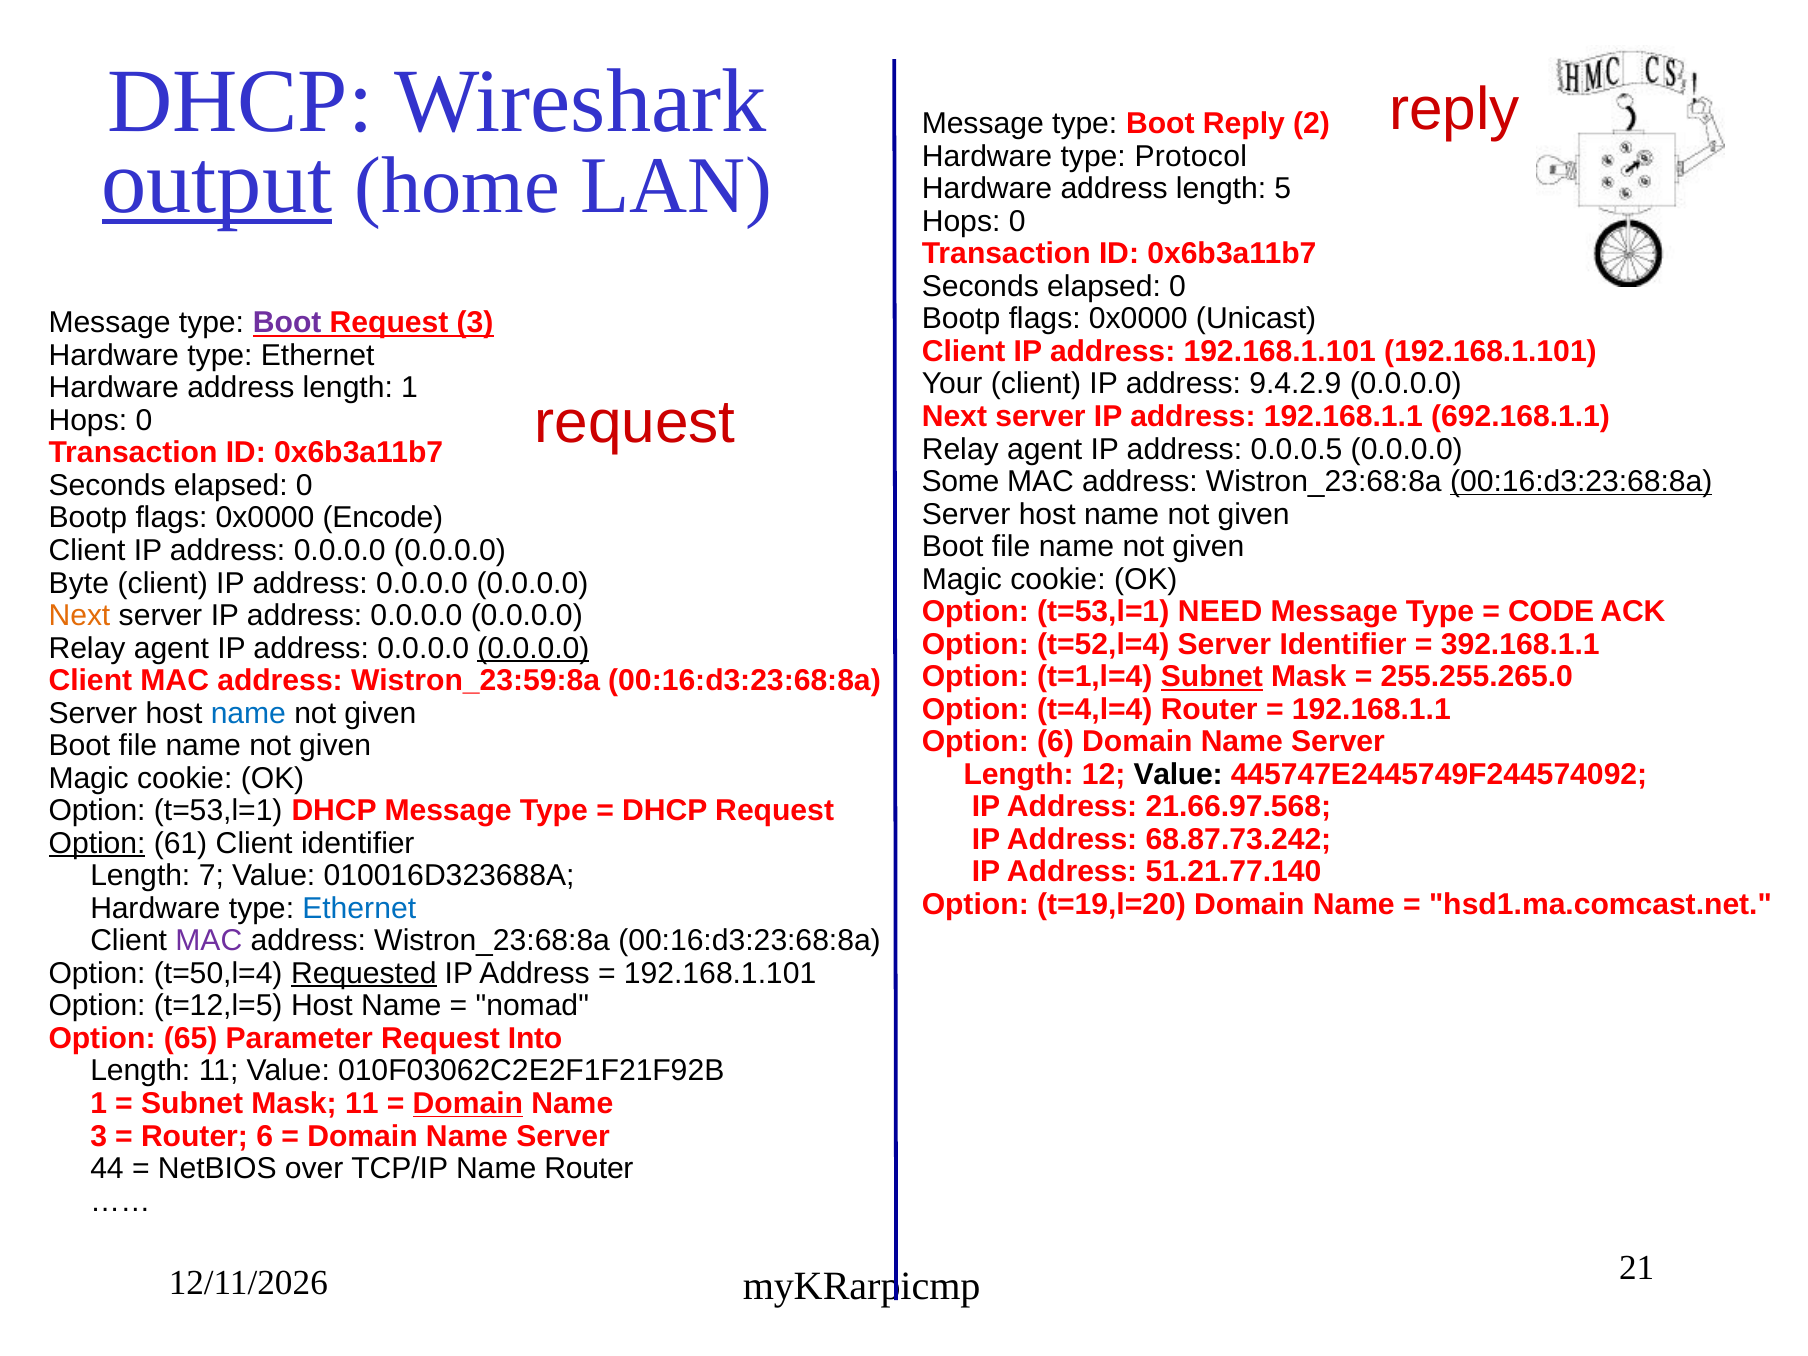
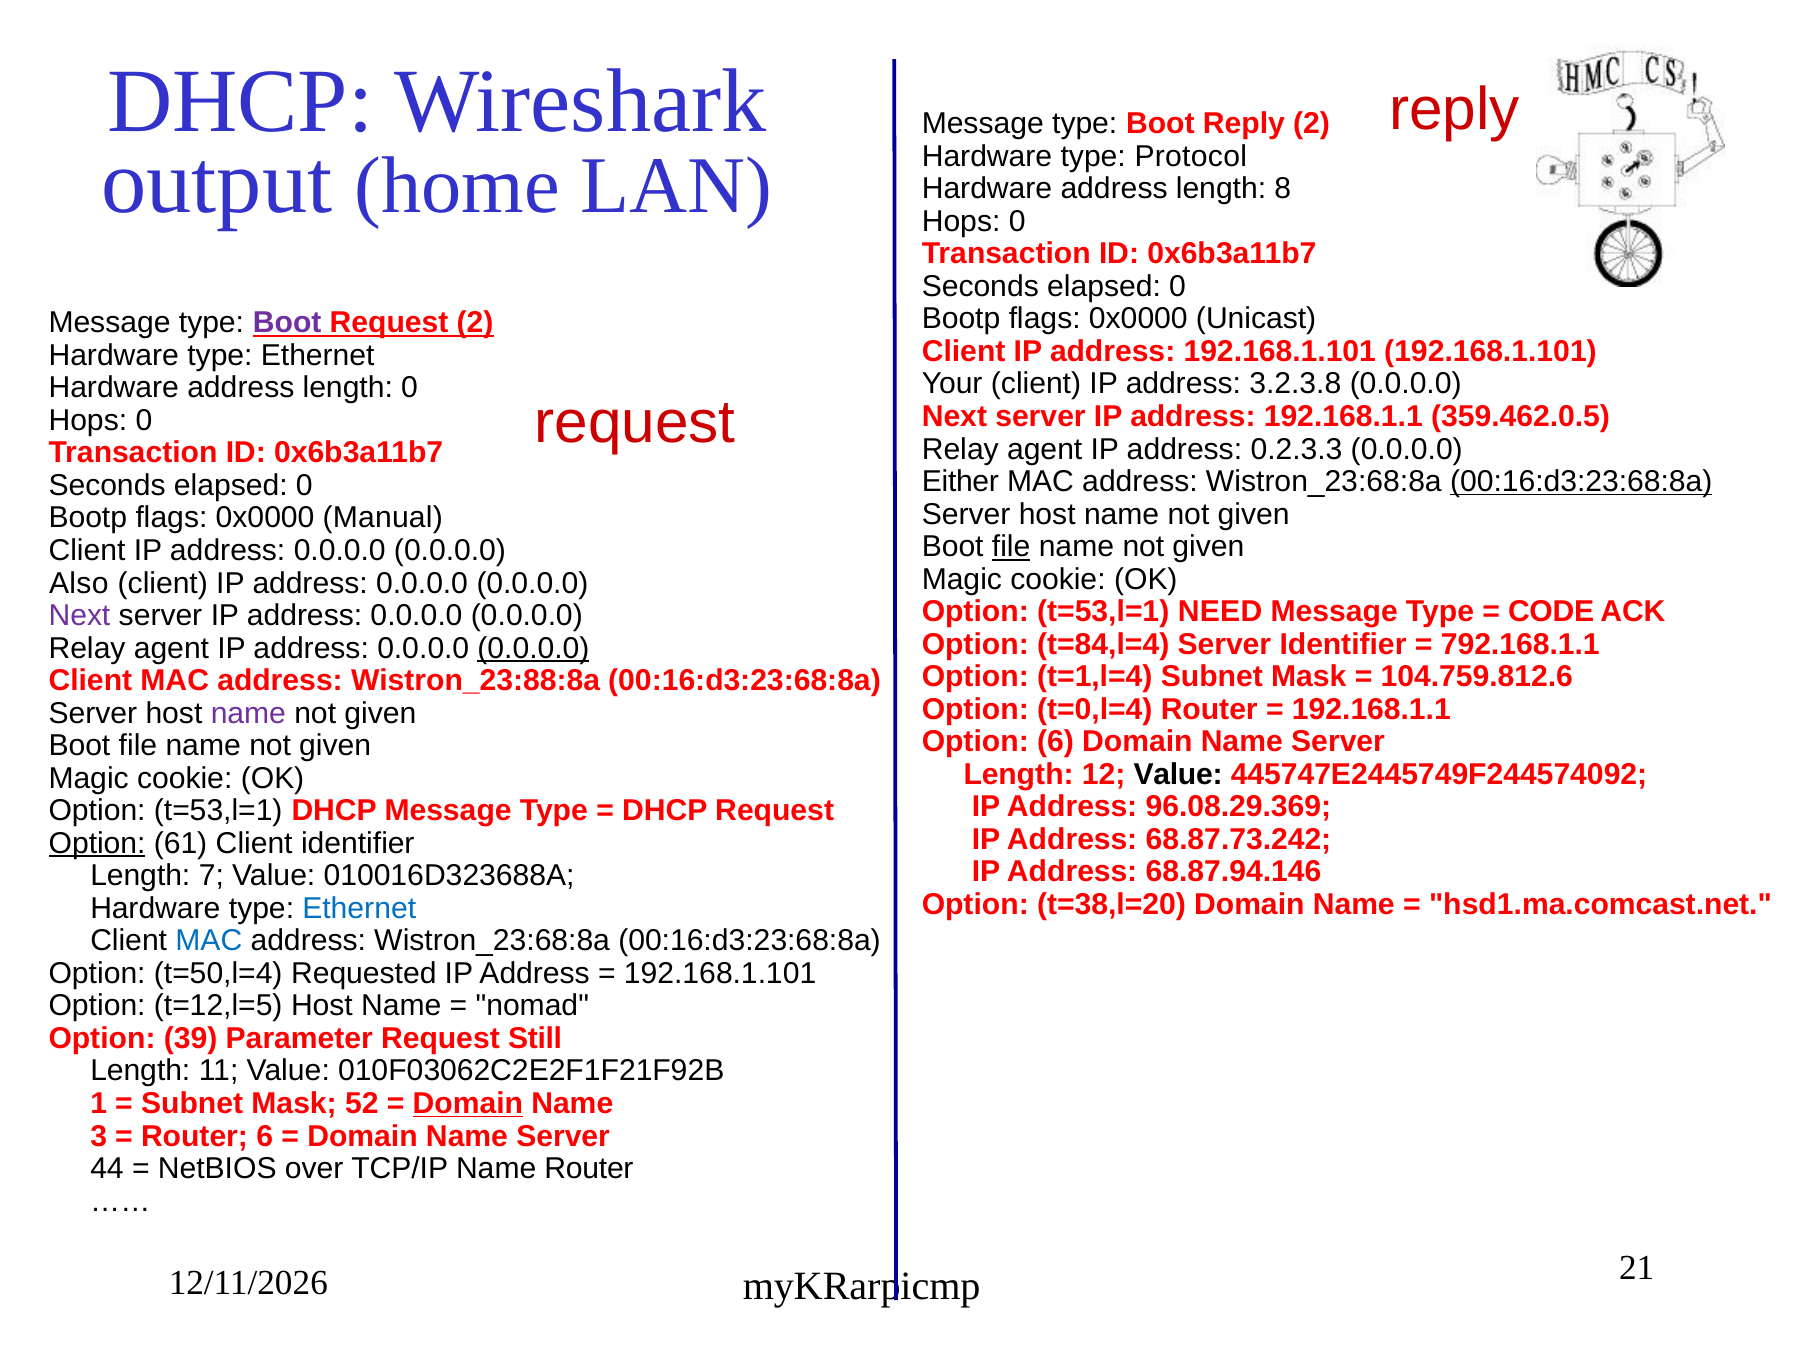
output underline: present -> none
5: 5 -> 8
Request 3: 3 -> 2
9.4.2.9: 9.4.2.9 -> 3.2.3.8
length 1: 1 -> 0
692.168.1.1: 692.168.1.1 -> 359.462.0.5
0.0.0.5: 0.0.0.5 -> 0.2.3.3
Some: Some -> Either
Encode: Encode -> Manual
file at (1011, 547) underline: none -> present
Byte: Byte -> Also
Next at (80, 616) colour: orange -> purple
t=52,l=4: t=52,l=4 -> t=84,l=4
392.168.1.1: 392.168.1.1 -> 792.168.1.1
Subnet at (1212, 677) underline: present -> none
255.255.265.0: 255.255.265.0 -> 104.759.812.6
Wistron_23:59:8a: Wistron_23:59:8a -> Wistron_23:88:8a
t=4,l=4: t=4,l=4 -> t=0,l=4
name at (248, 713) colour: blue -> purple
21.66.97.568: 21.66.97.568 -> 96.08.29.369
51.21.77.140: 51.21.77.140 -> 68.87.94.146
t=19,l=20: t=19,l=20 -> t=38,l=20
MAC at (209, 941) colour: purple -> blue
Requested underline: present -> none
65: 65 -> 39
Into: Into -> Still
Mask 11: 11 -> 52
